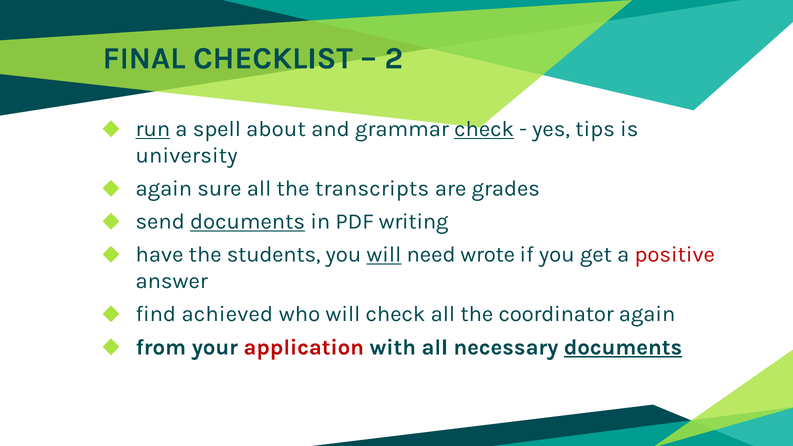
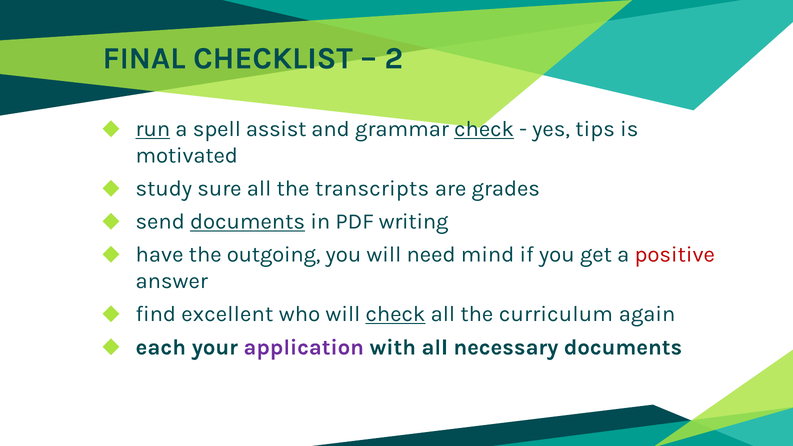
about: about -> assist
university: university -> motivated
again at (164, 189): again -> study
students: students -> outgoing
will at (384, 255) underline: present -> none
wrote: wrote -> mind
achieved: achieved -> excellent
check at (395, 314) underline: none -> present
coordinator: coordinator -> curriculum
from: from -> each
application colour: red -> purple
documents at (623, 347) underline: present -> none
